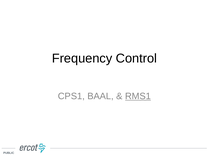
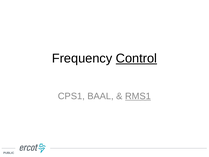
Control underline: none -> present
